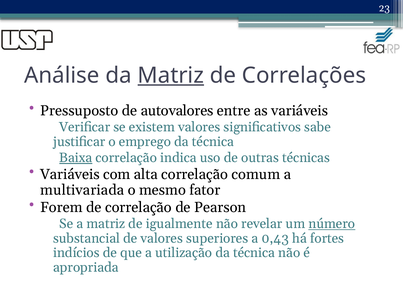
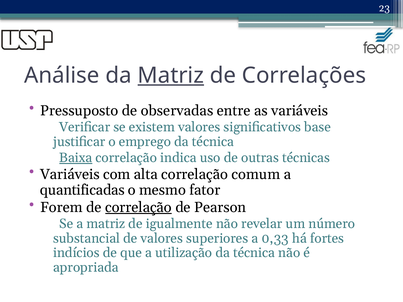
autovalores: autovalores -> observadas
sabe: sabe -> base
multivariada: multivariada -> quantificadas
correlação at (138, 208) underline: none -> present
número underline: present -> none
0,43: 0,43 -> 0,33
